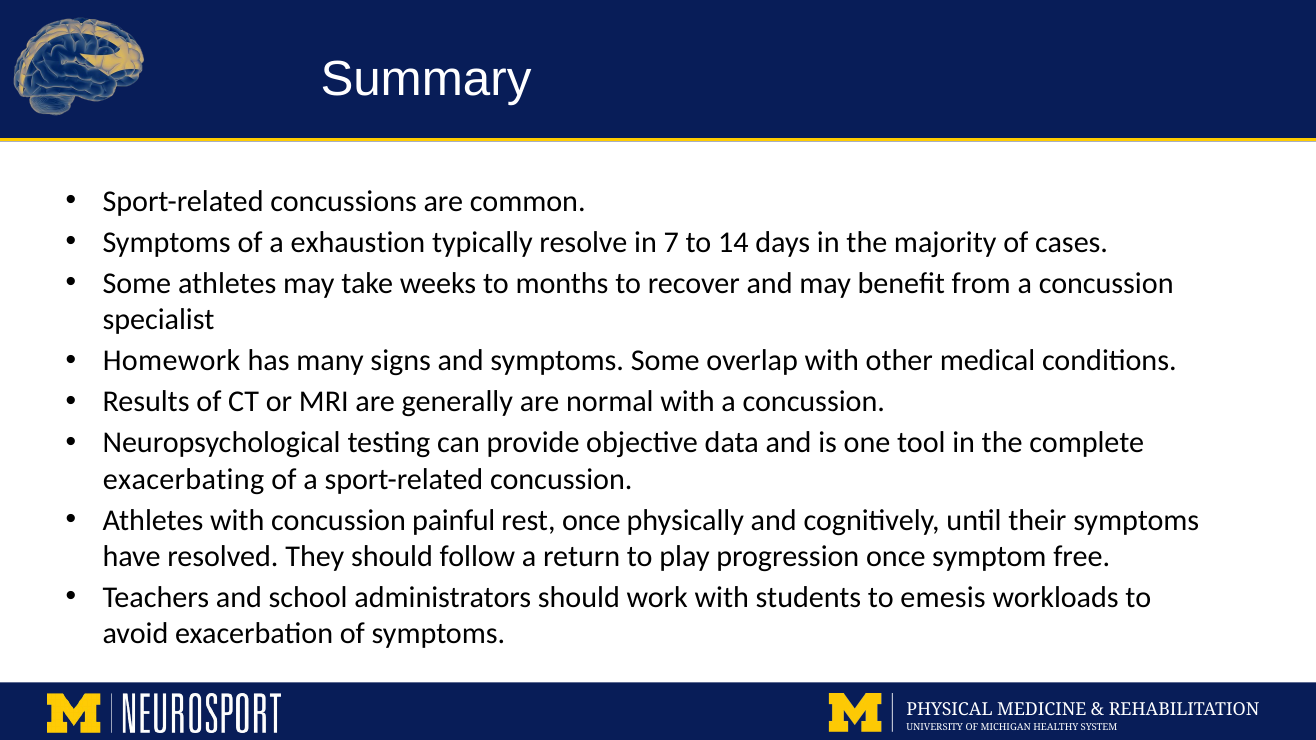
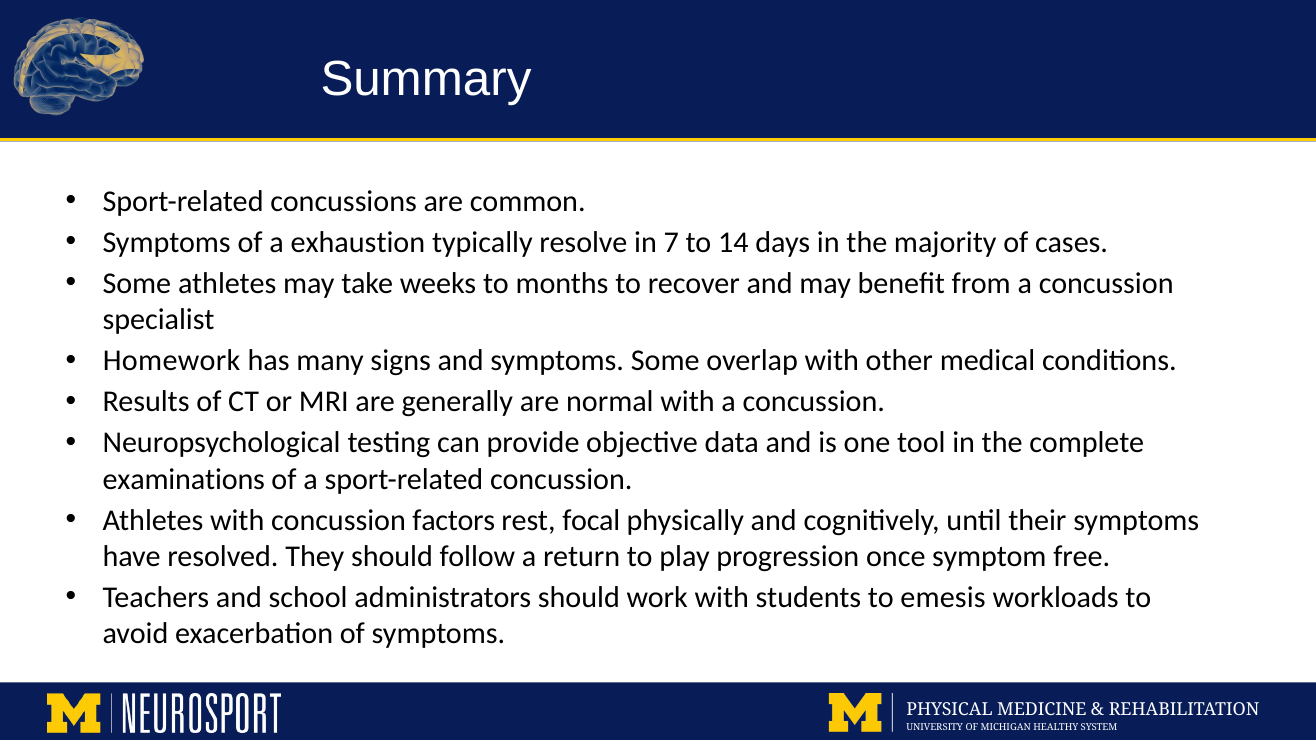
exacerbating: exacerbating -> examinations
painful: painful -> factors
rest once: once -> focal
